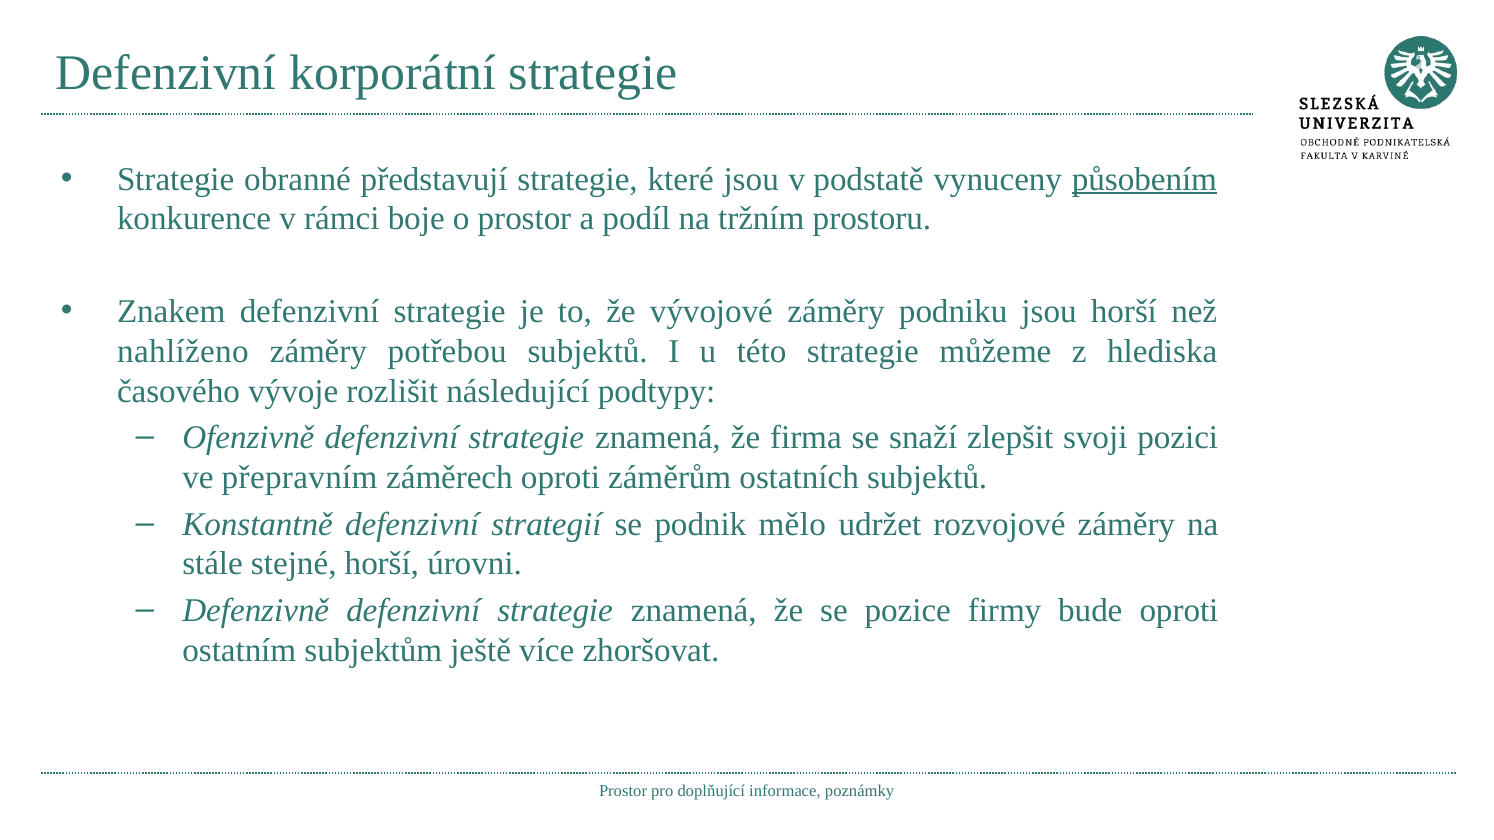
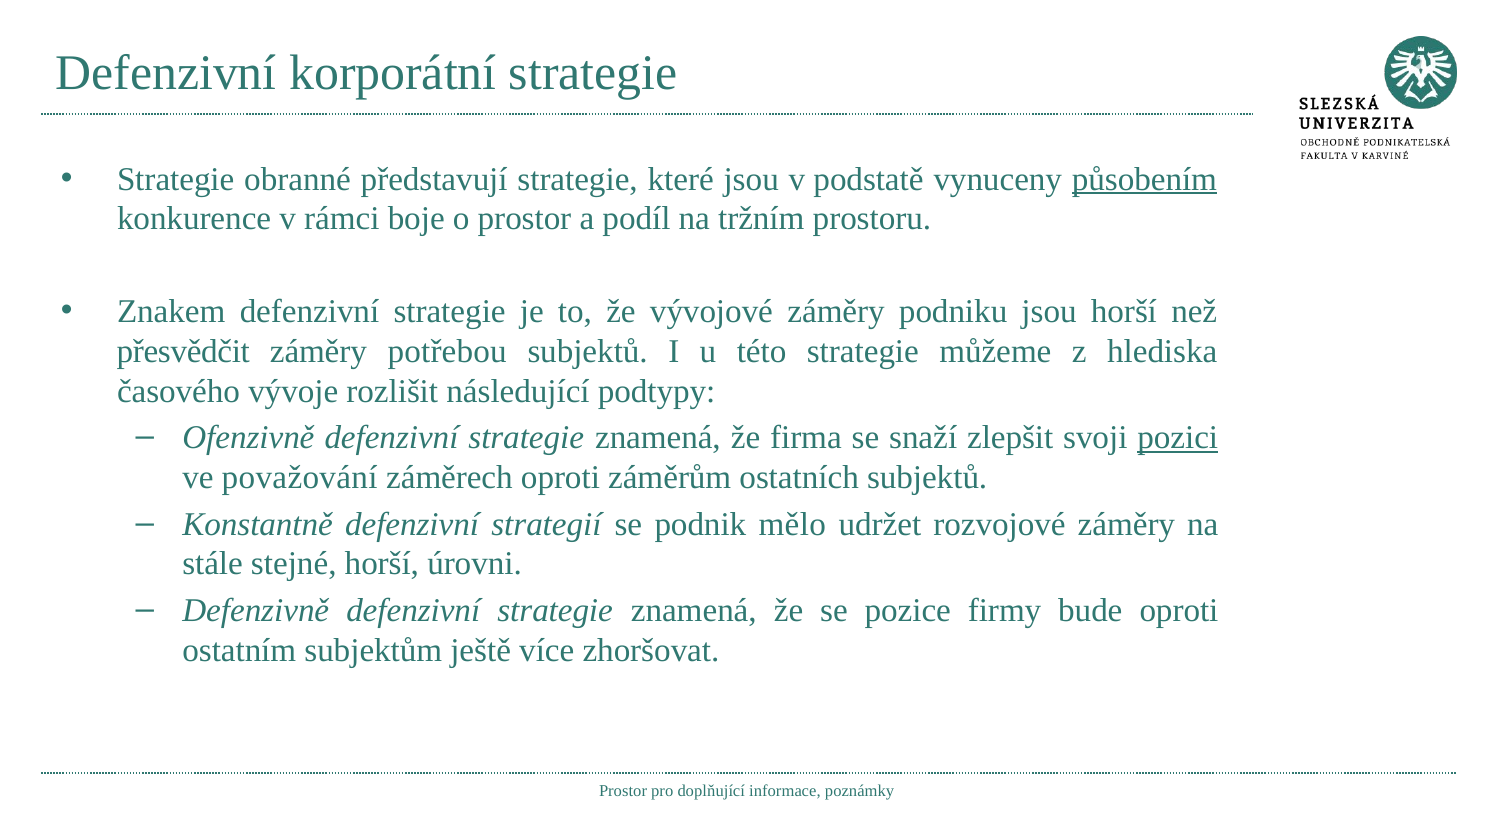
nahlíženo: nahlíženo -> přesvědčit
pozici underline: none -> present
přepravním: přepravním -> považování
